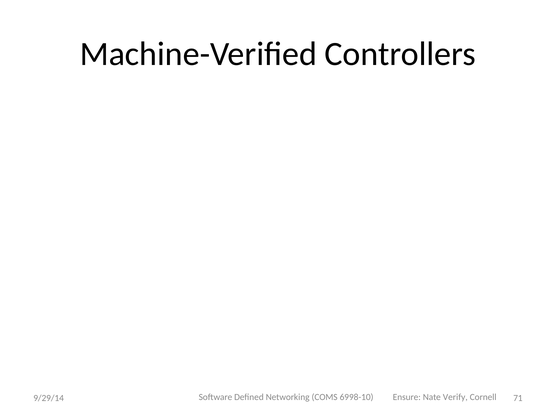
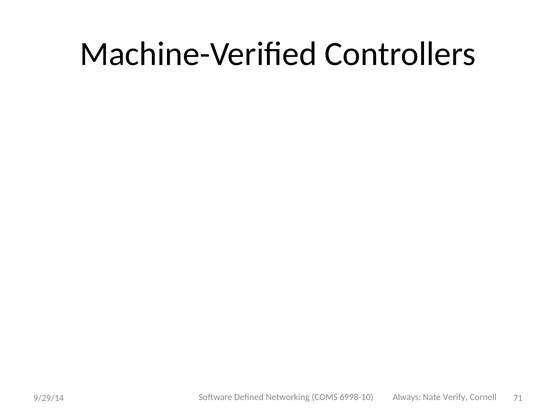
Ensure: Ensure -> Always
